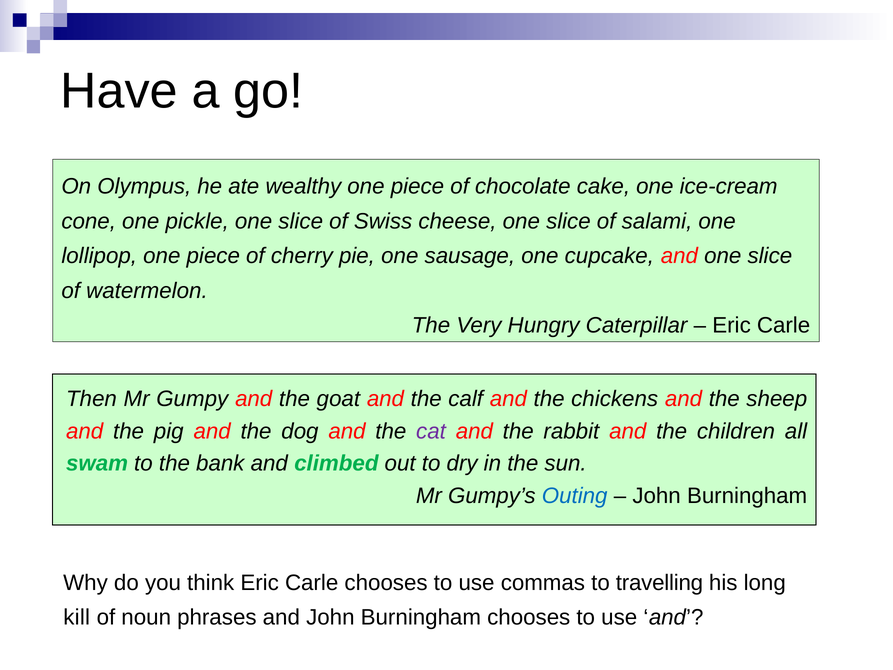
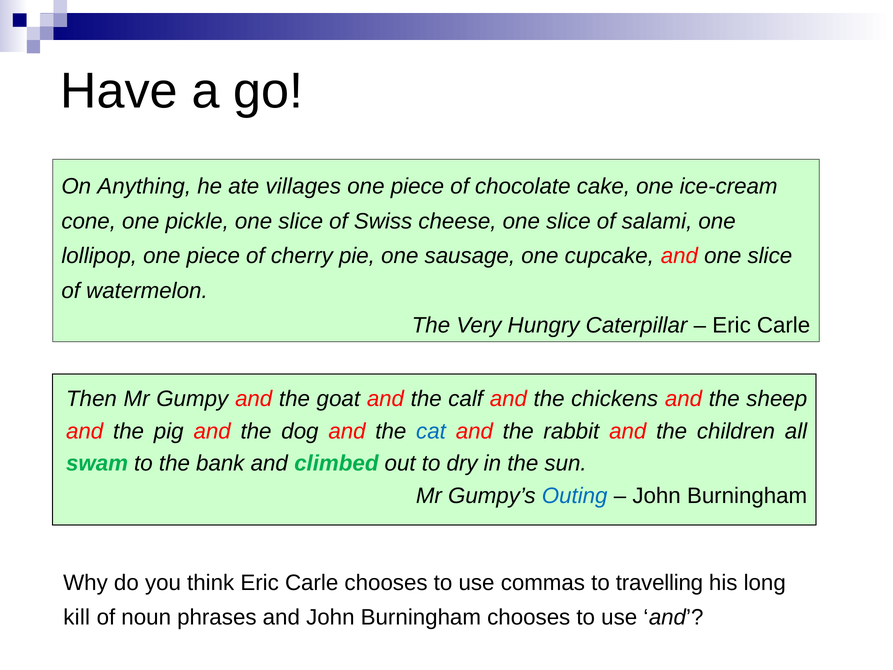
Olympus: Olympus -> Anything
wealthy: wealthy -> villages
cat colour: purple -> blue
